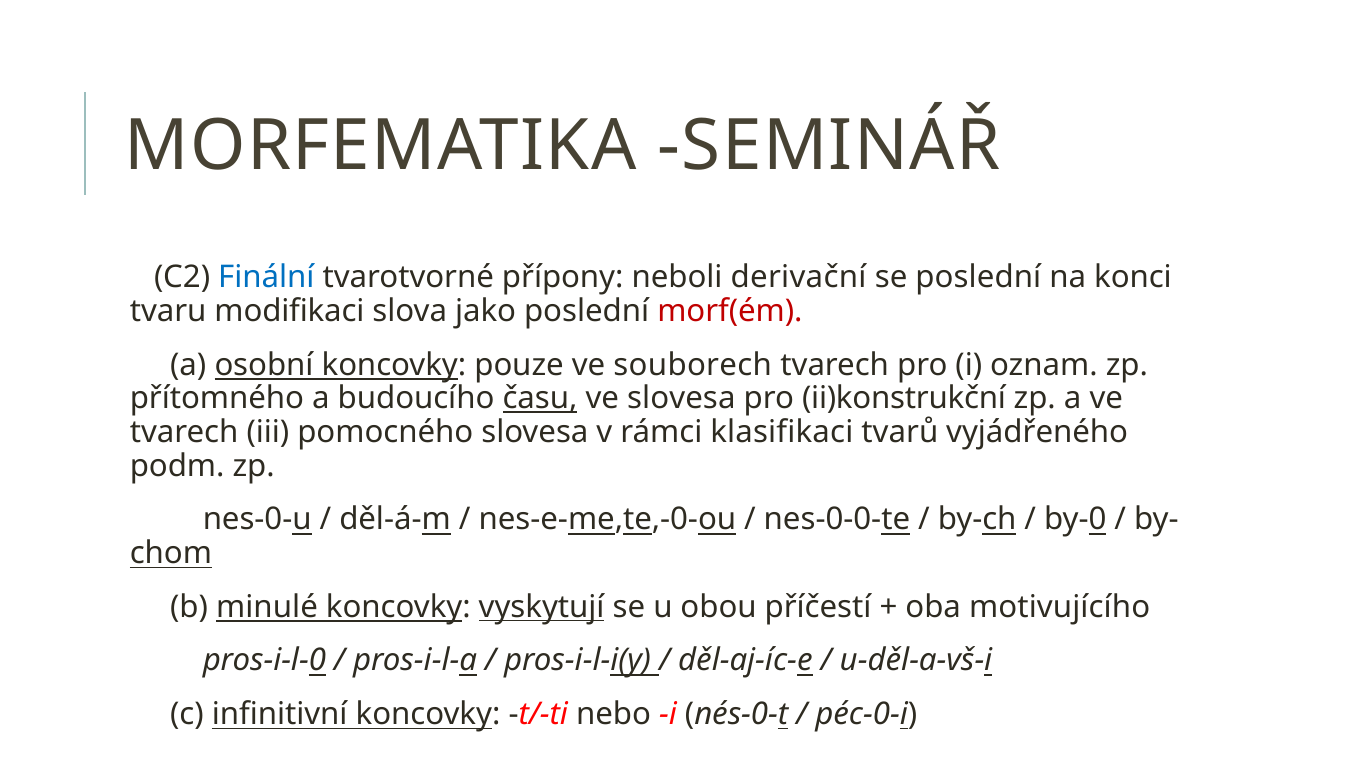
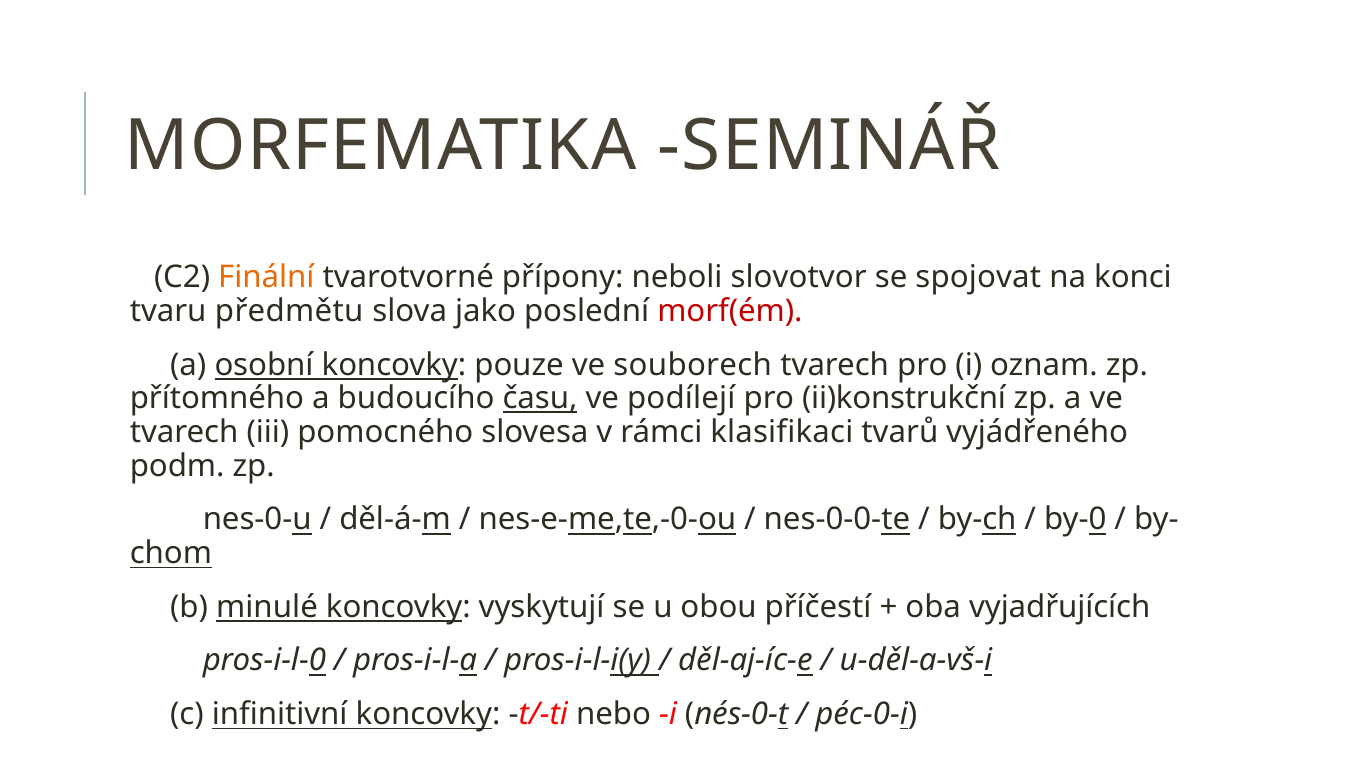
Finální colour: blue -> orange
derivační: derivační -> slovotvor
se poslední: poslední -> spojovat
modifikaci: modifikaci -> předmětu
ve slovesa: slovesa -> podílejí
vyskytují underline: present -> none
motivujícího: motivujícího -> vyjadřujících
